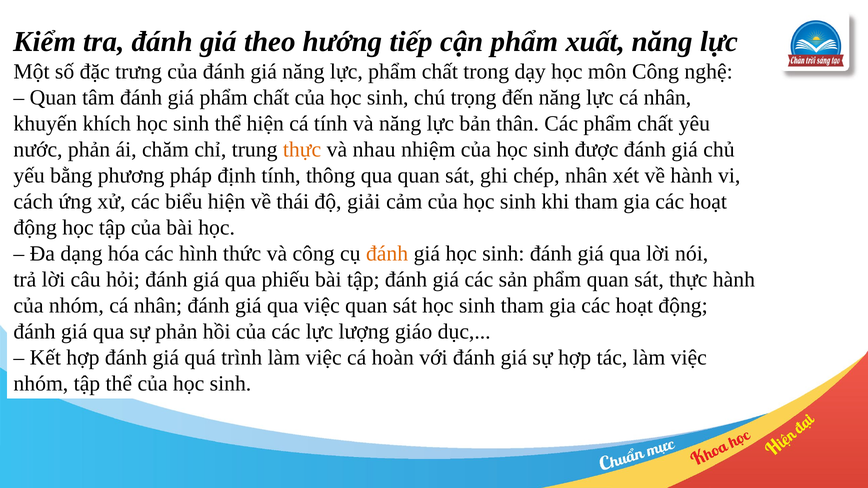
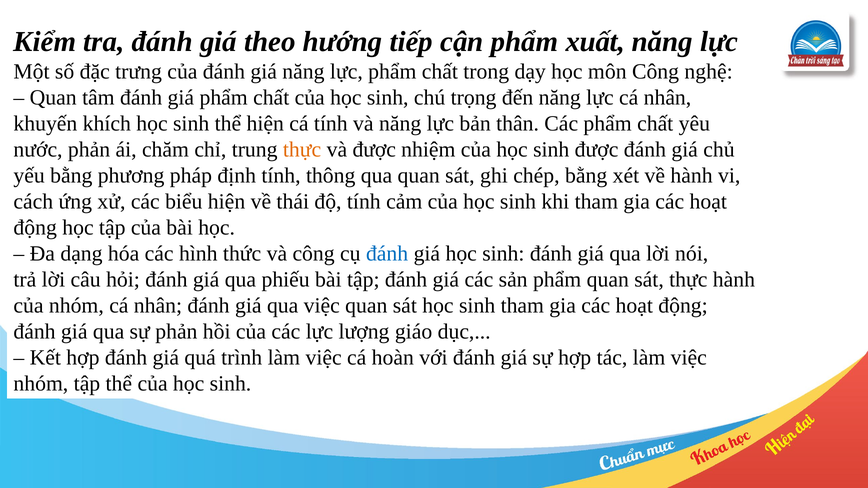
và nhau: nhau -> được
chép nhân: nhân -> bằng
độ giải: giải -> tính
đánh at (387, 254) colour: orange -> blue
